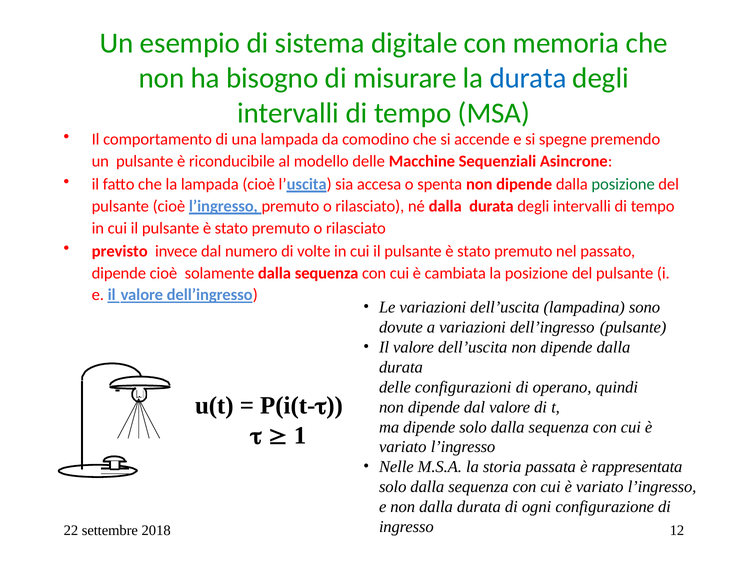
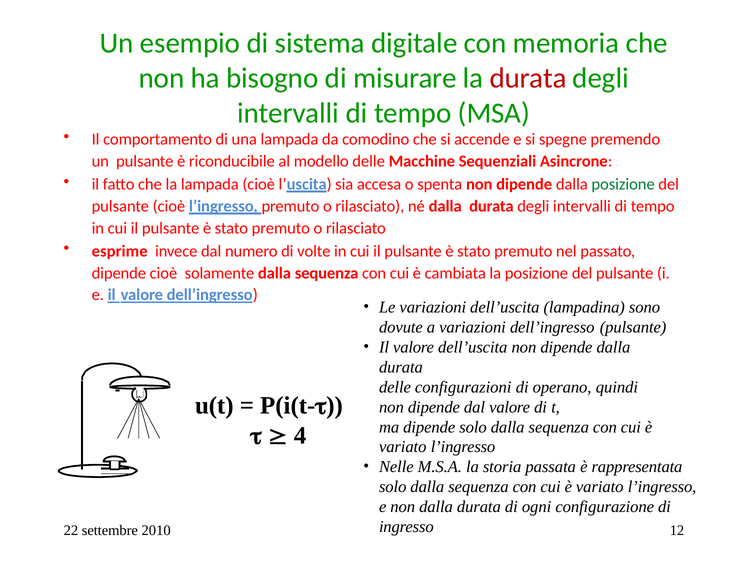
durata at (528, 78) colour: blue -> red
previsto: previsto -> esprime
1: 1 -> 4
2018: 2018 -> 2010
